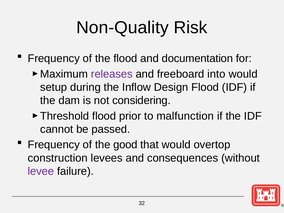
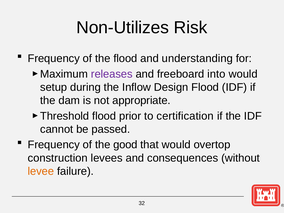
Non-Quality: Non-Quality -> Non-Utilizes
documentation: documentation -> understanding
considering: considering -> appropriate
malfunction: malfunction -> certification
levee colour: purple -> orange
